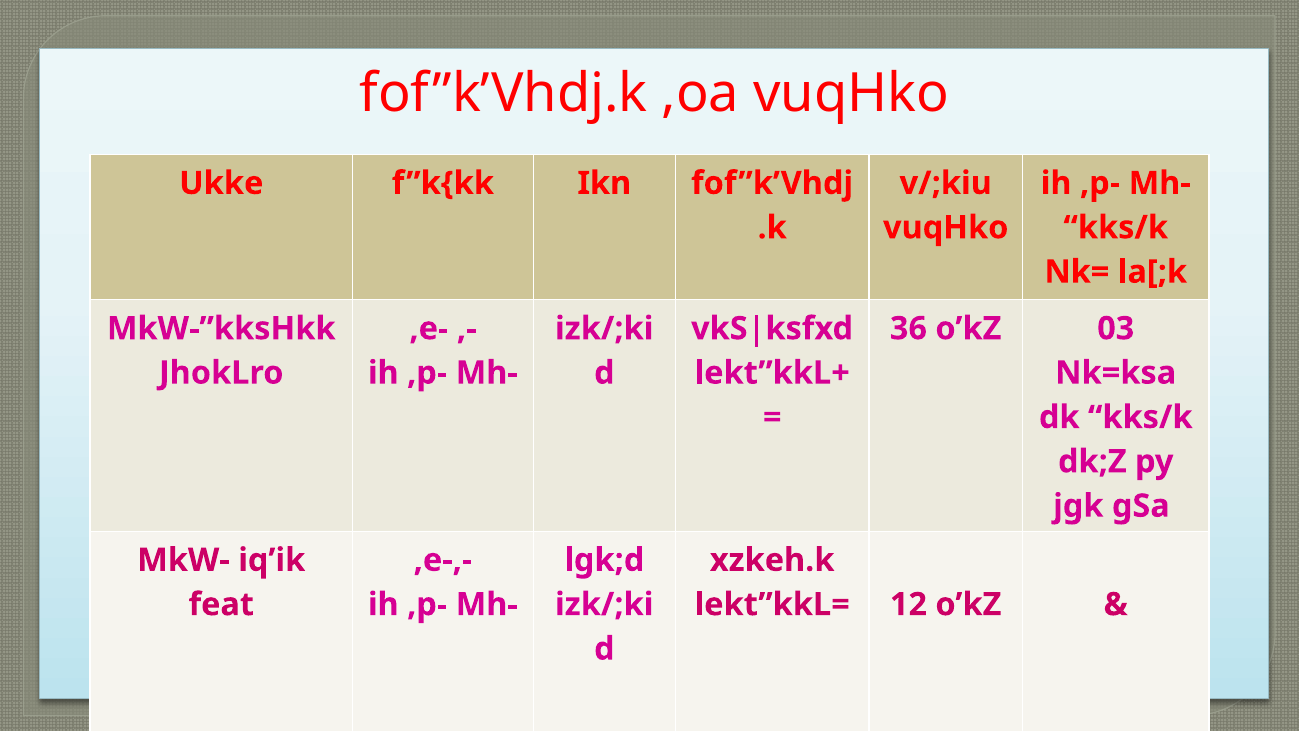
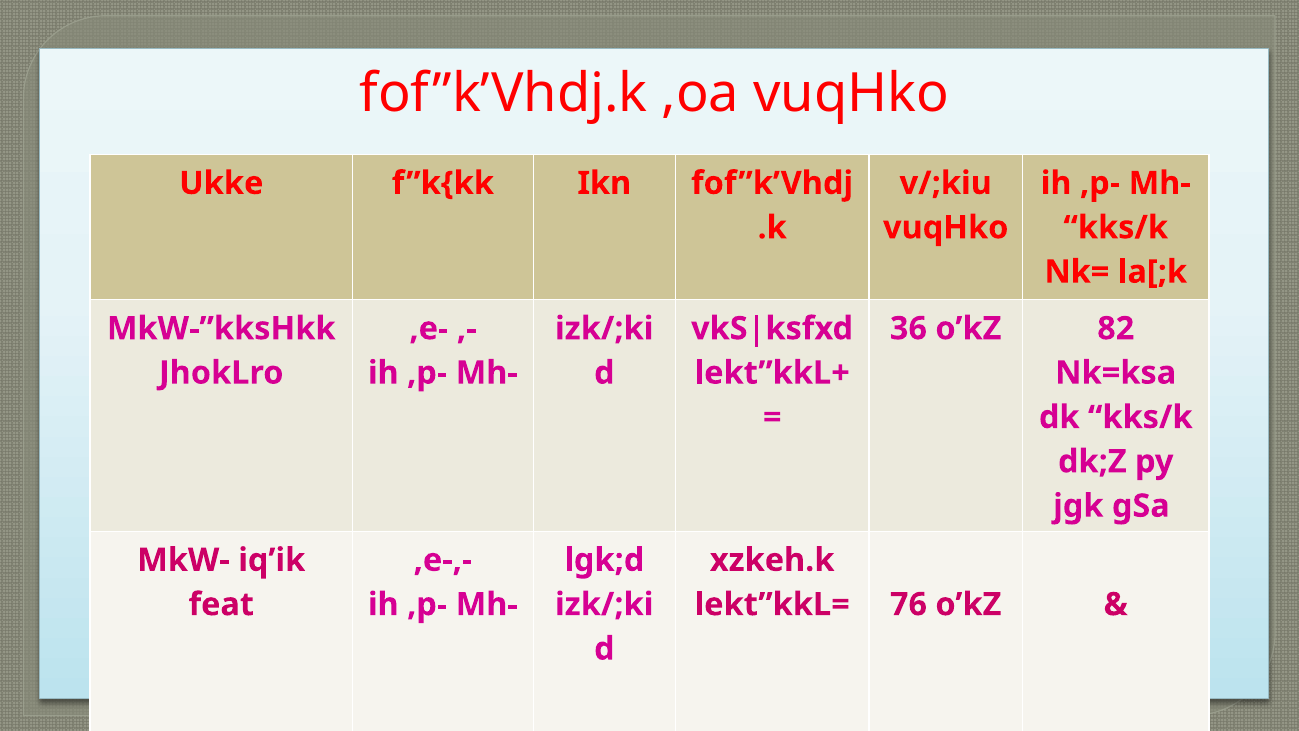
03: 03 -> 82
12: 12 -> 76
